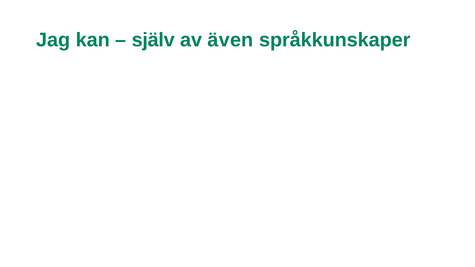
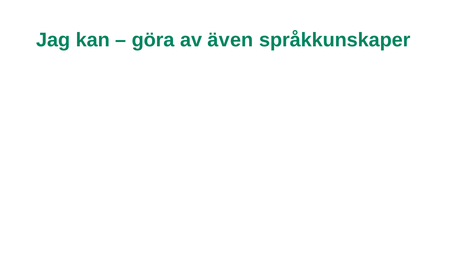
själv: själv -> göra
